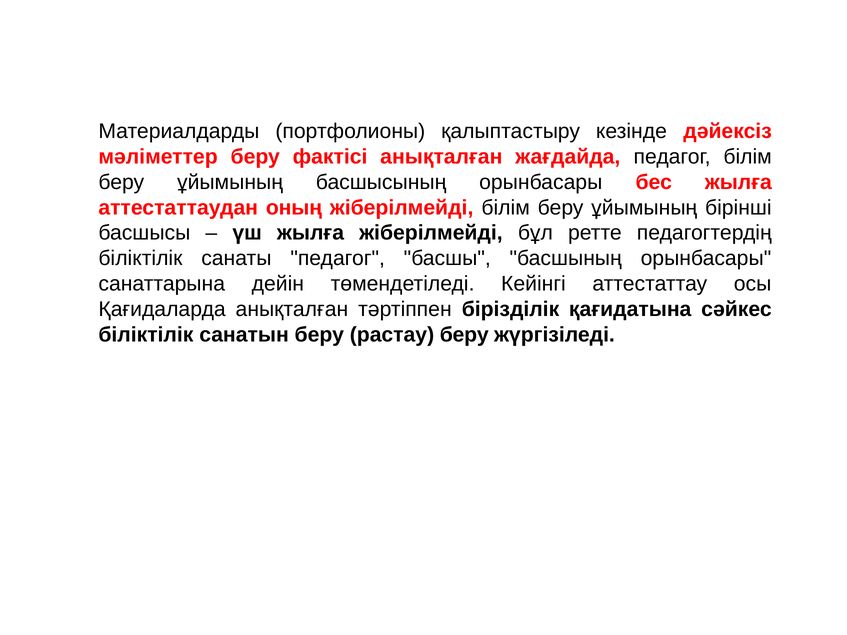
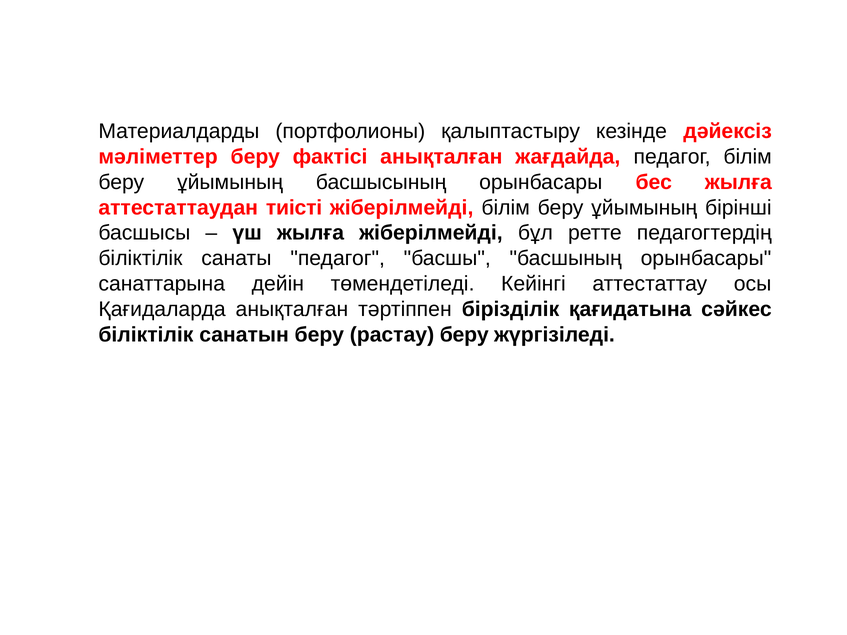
оның: оның -> тиісті
